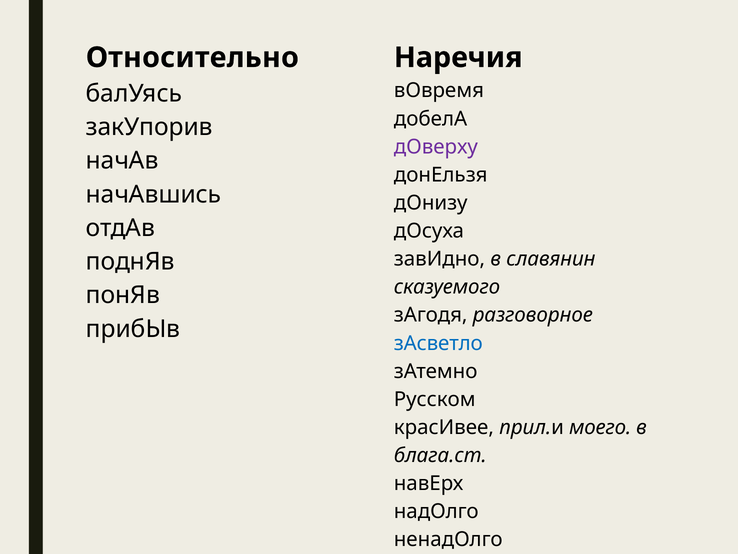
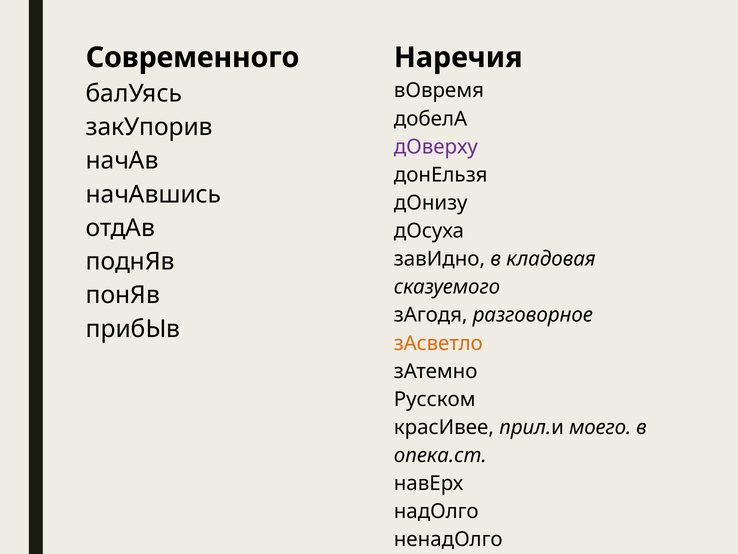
Относительно: Относительно -> Современного
славянин: славянин -> кладовая
зАсветло colour: blue -> orange
блага.ст: блага.ст -> опека.ст
